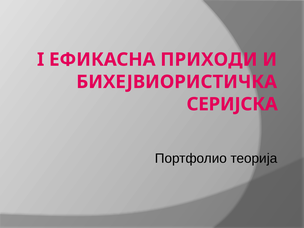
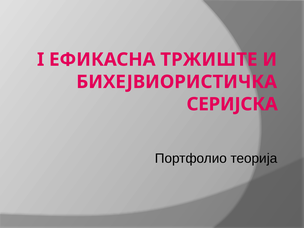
ПРИХОДИ: ПРИХОДИ -> ТРЖИШТЕ
